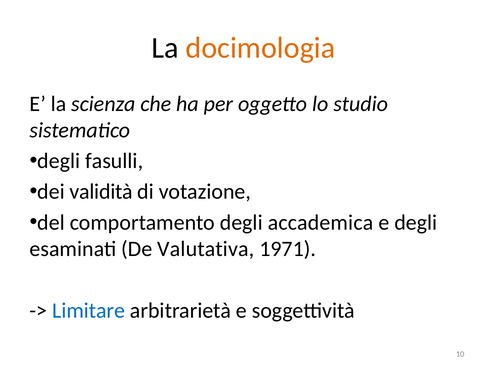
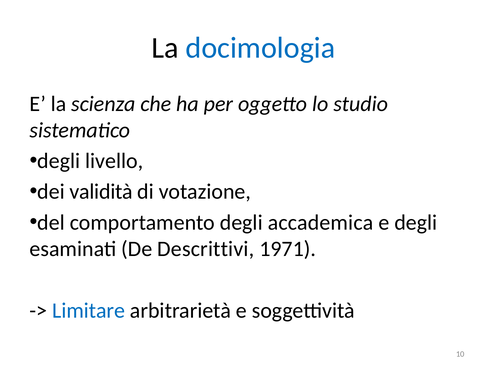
docimologia colour: orange -> blue
fasulli: fasulli -> livello
Valutativa: Valutativa -> Descrittivi
